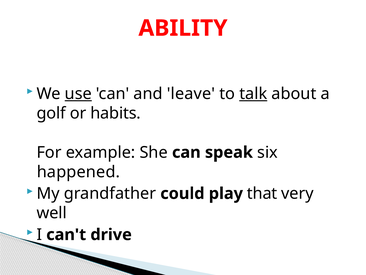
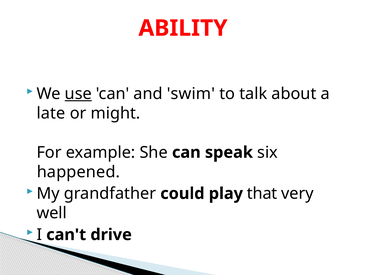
leave: leave -> swim
talk underline: present -> none
golf: golf -> late
habits: habits -> might
